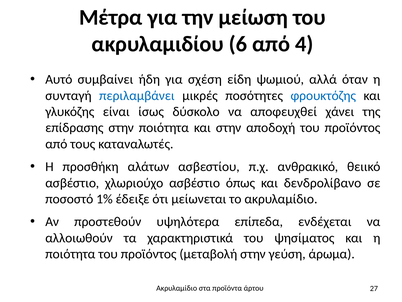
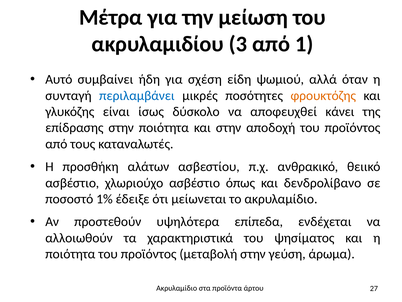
6: 6 -> 3
4: 4 -> 1
φρουκτόζης colour: blue -> orange
χάνει: χάνει -> κάνει
